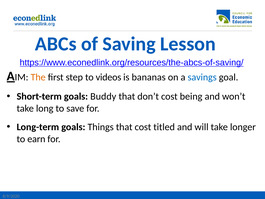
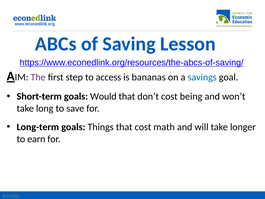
The colour: orange -> purple
videos: videos -> access
Buddy: Buddy -> Would
titled: titled -> math
